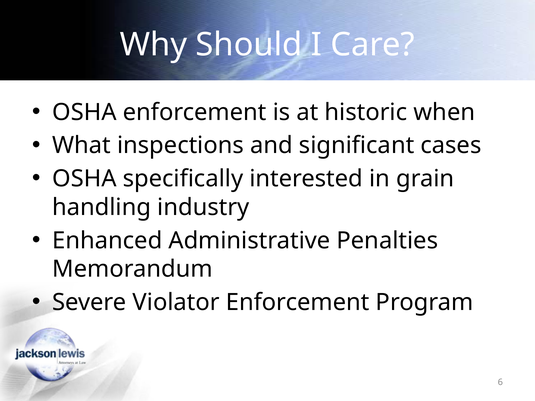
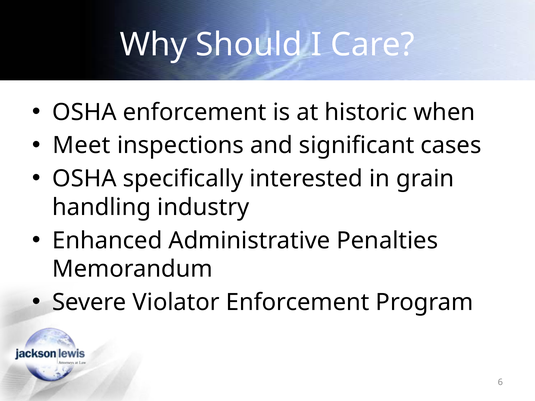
What: What -> Meet
